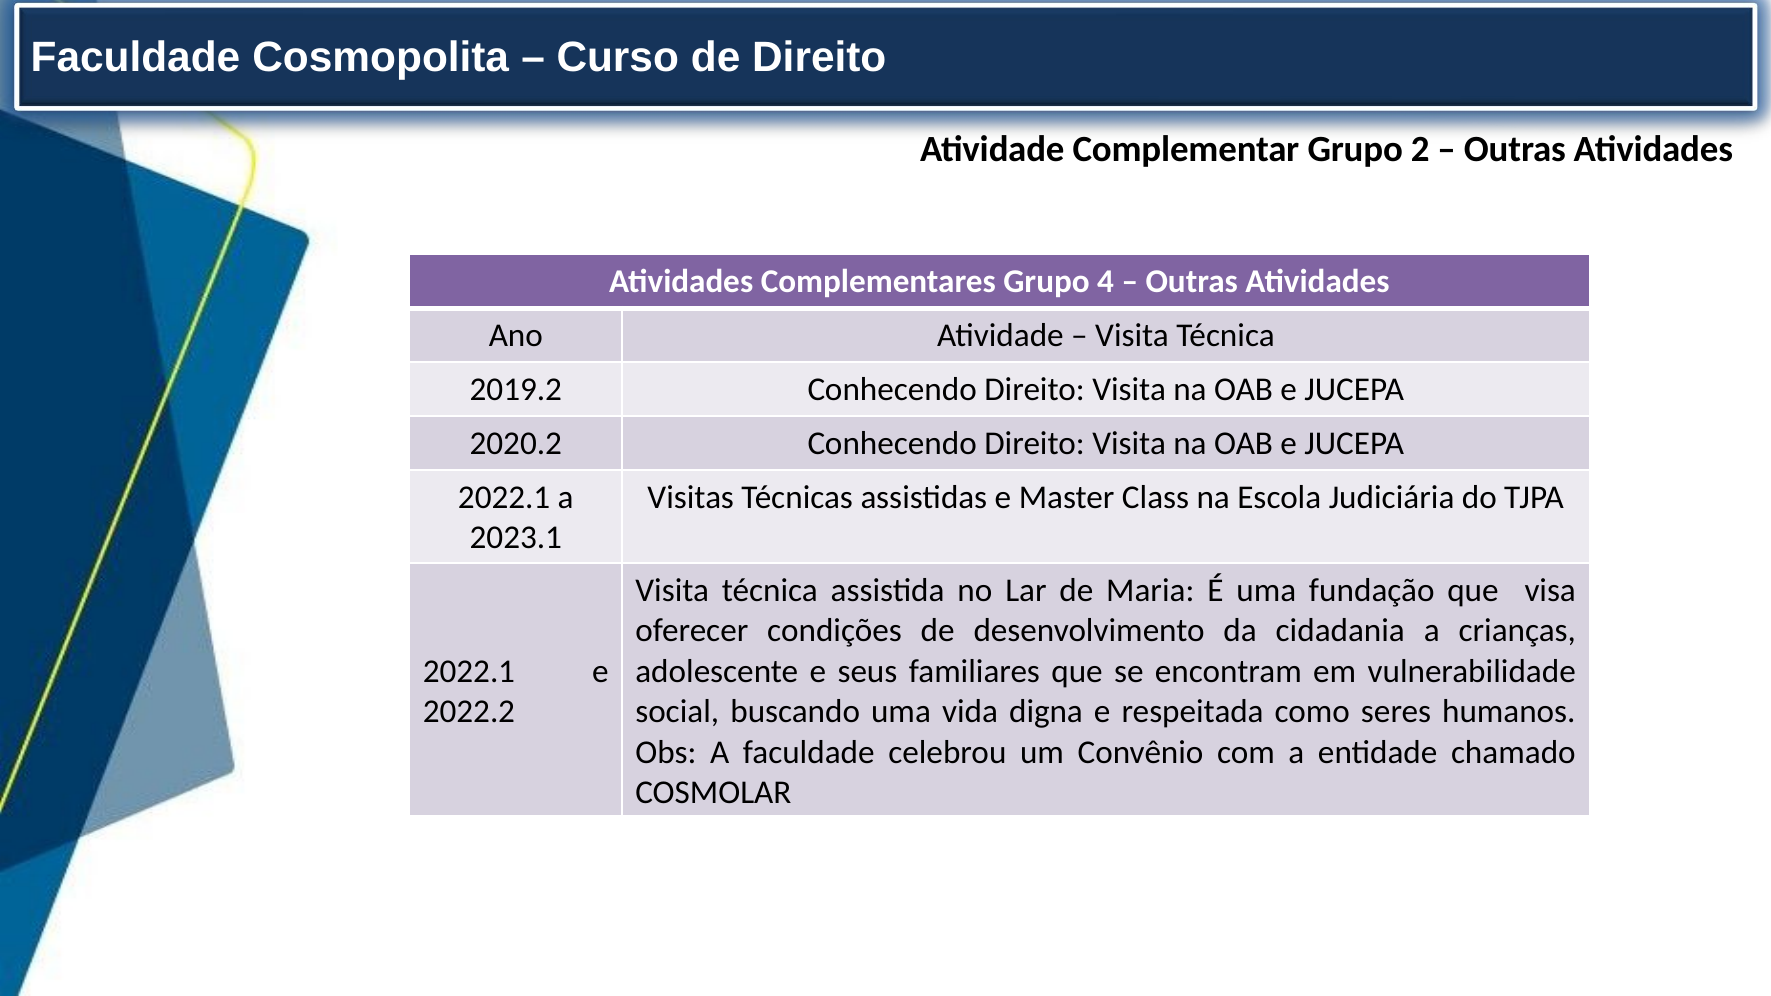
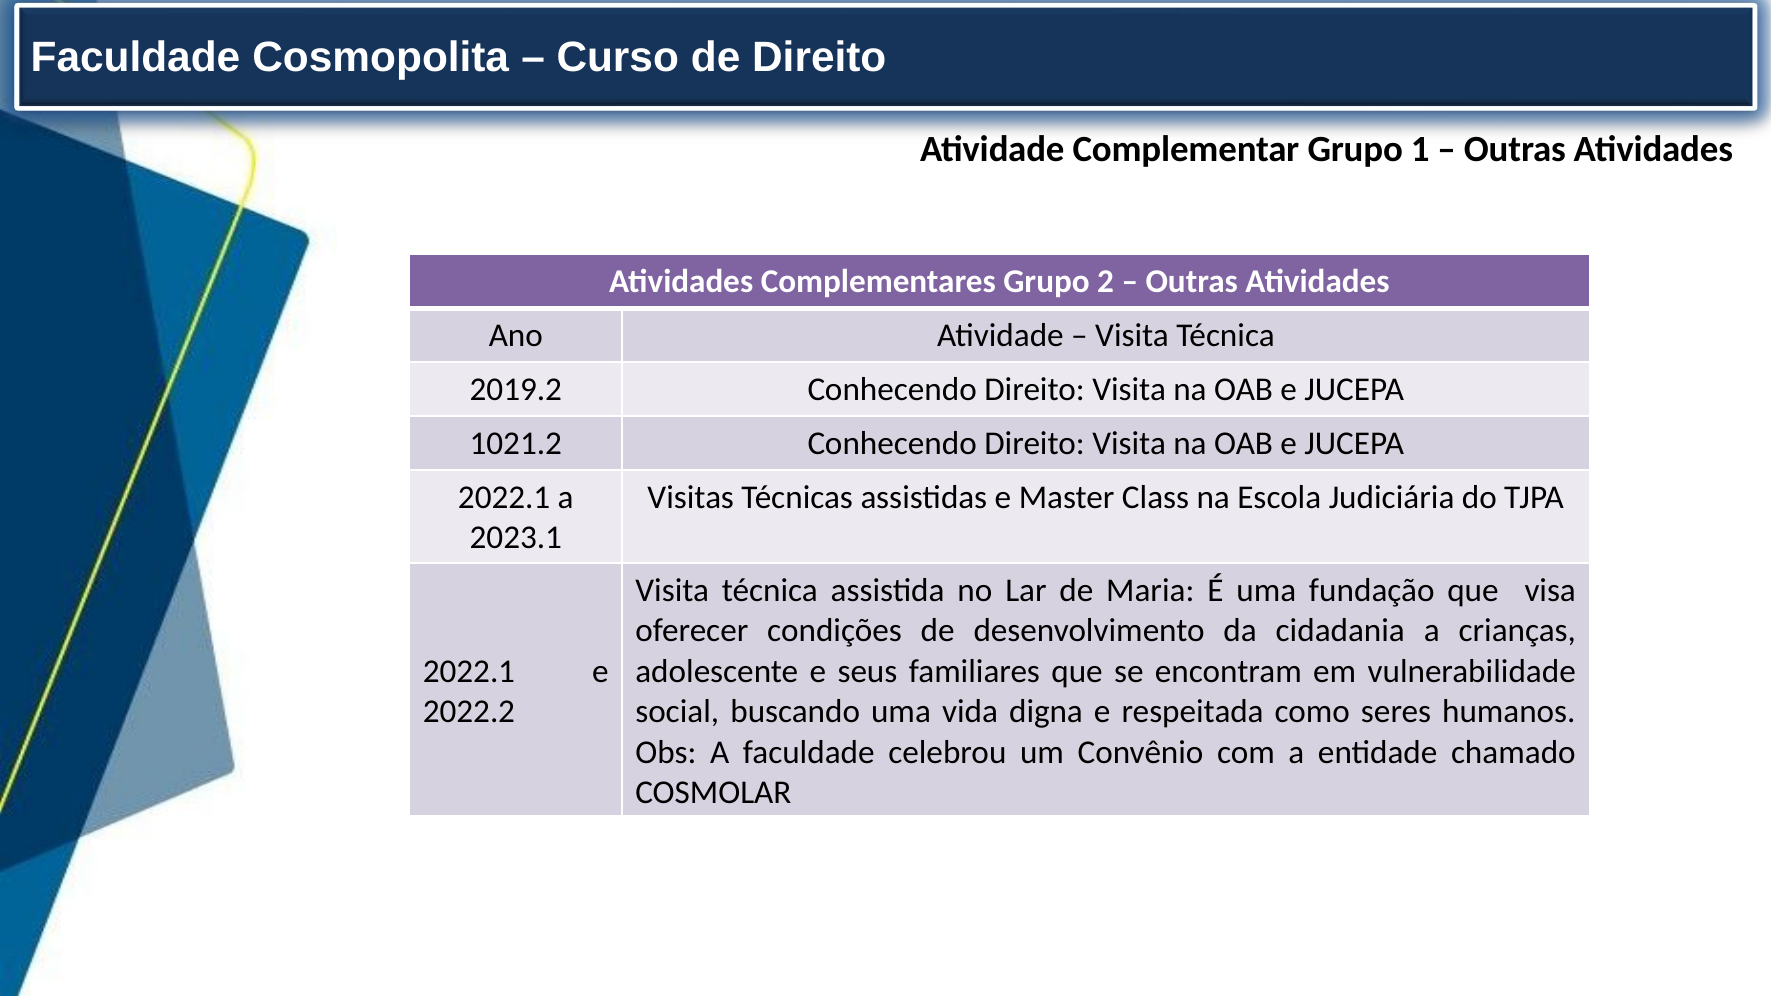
2: 2 -> 1
4: 4 -> 2
2020.2: 2020.2 -> 1021.2
